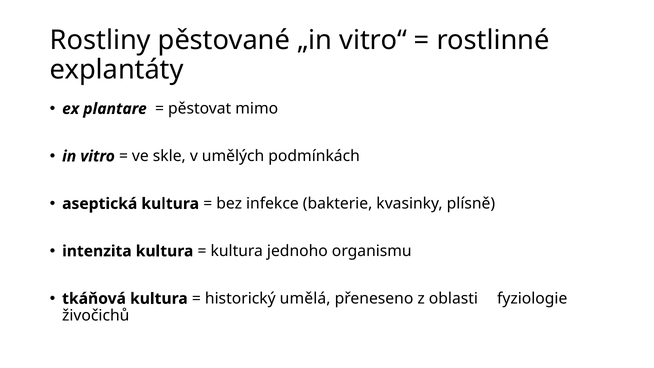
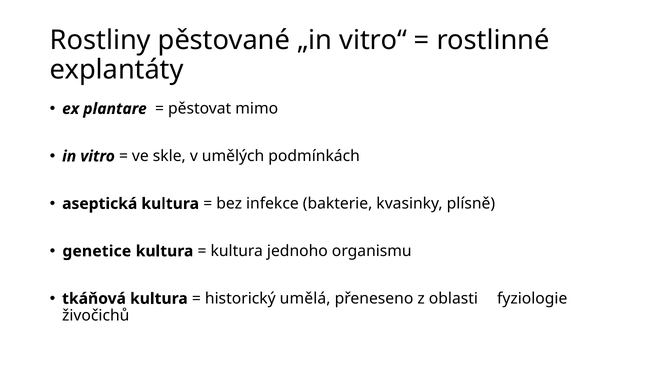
intenzita: intenzita -> genetice
